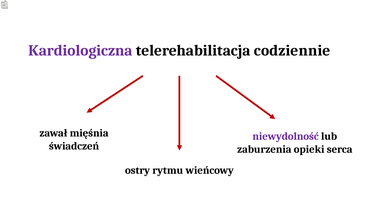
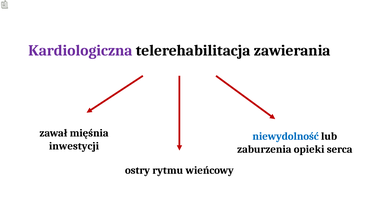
codziennie: codziennie -> zawierania
niewydolność colour: purple -> blue
świadczeń: świadczeń -> inwestycji
